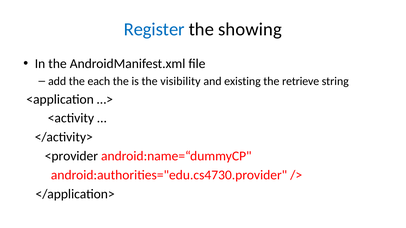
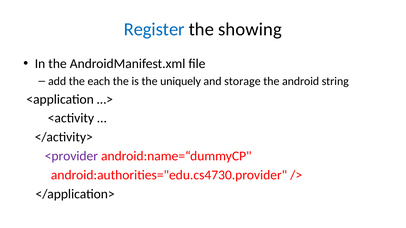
visibility: visibility -> uniquely
existing: existing -> storage
retrieve: retrieve -> android
<provider colour: black -> purple
